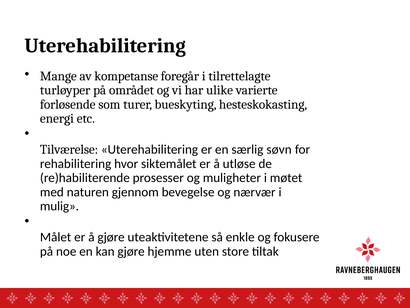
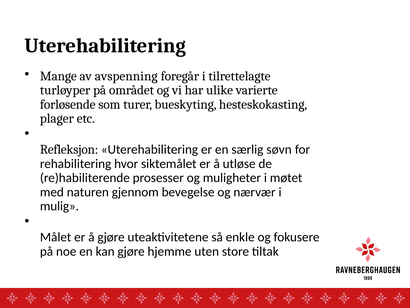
kompetanse: kompetanse -> avspenning
energi: energi -> plager
Tilværelse: Tilværelse -> Refleksjon
